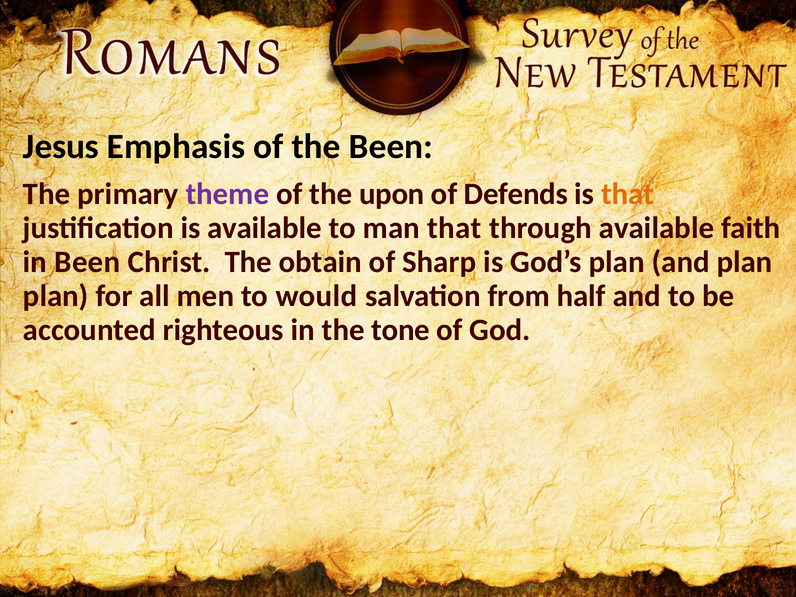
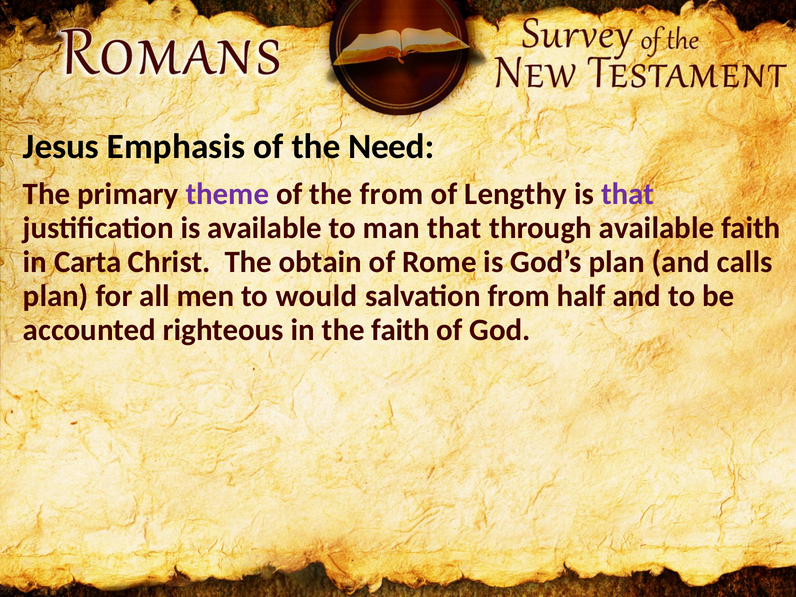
the Been: Been -> Need
the upon: upon -> from
Defends: Defends -> Lengthy
that at (628, 194) colour: orange -> purple
in Been: Been -> Carta
Sharp: Sharp -> Rome
and plan: plan -> calls
the tone: tone -> faith
